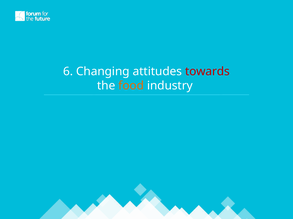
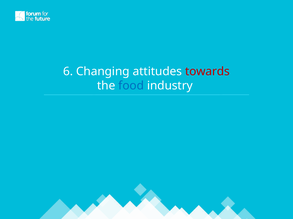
food colour: orange -> blue
